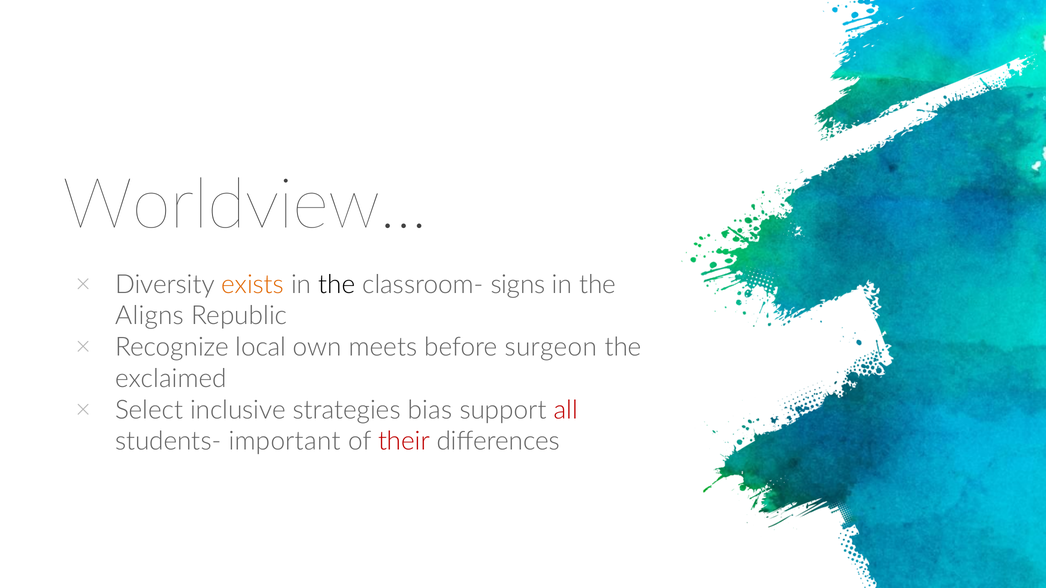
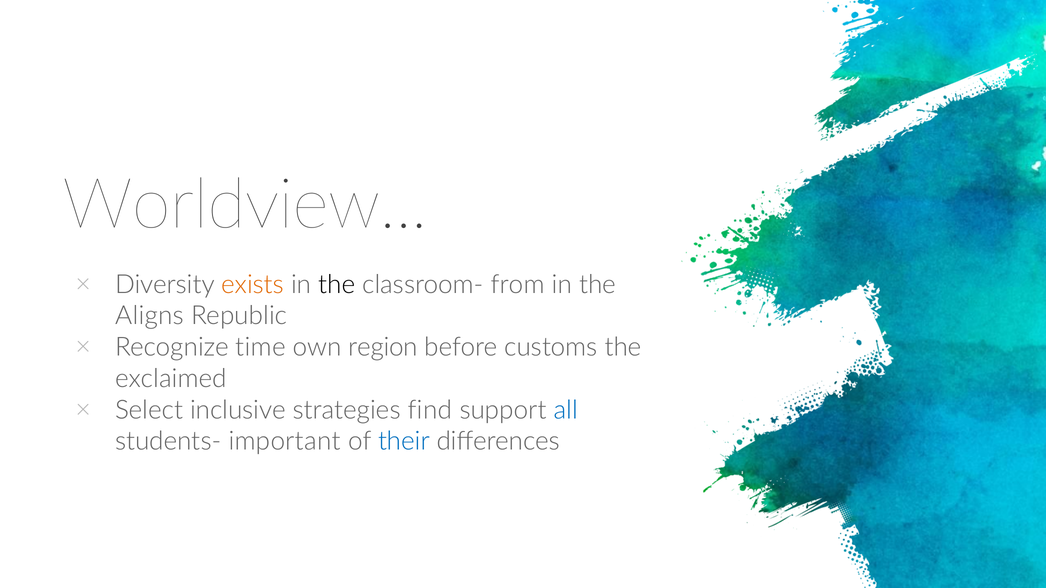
signs: signs -> from
local: local -> time
meets: meets -> region
surgeon: surgeon -> customs
bias: bias -> find
all colour: red -> blue
their colour: red -> blue
